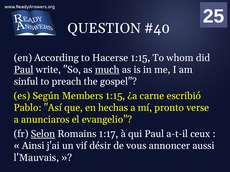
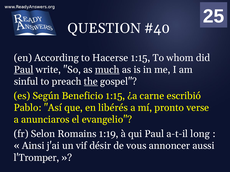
the underline: none -> present
Members: Members -> Beneficio
hechas: hechas -> libérés
Selon underline: present -> none
1:17: 1:17 -> 1:19
ceux: ceux -> long
l'Mauvais: l'Mauvais -> l'Tromper
